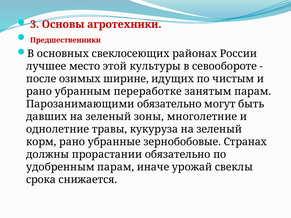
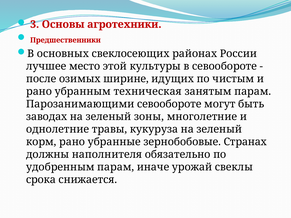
переработке: переработке -> техническая
Парозанимающими обязательно: обязательно -> севообороте
давших: давших -> заводах
прорастании: прорастании -> наполнителя
